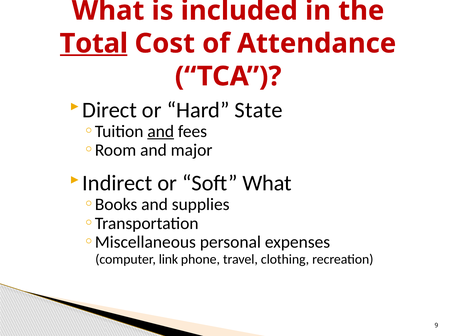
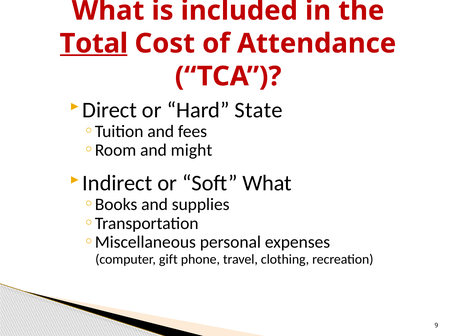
and at (161, 132) underline: present -> none
major: major -> might
link: link -> gift
